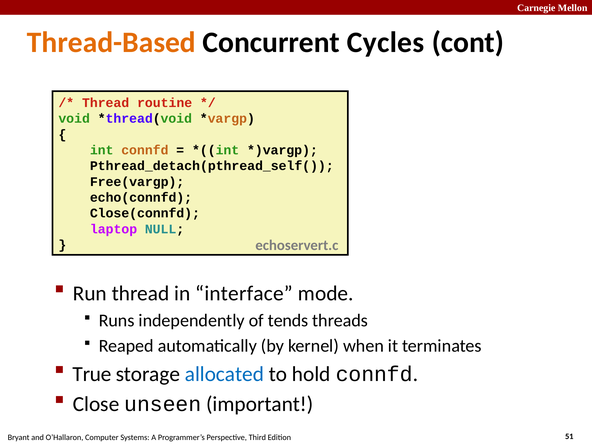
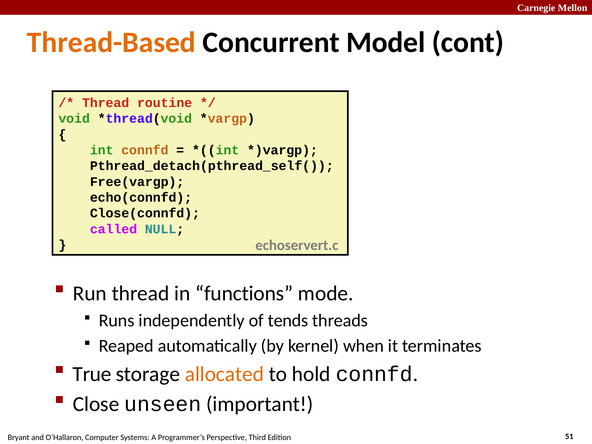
Cycles: Cycles -> Model
laptop: laptop -> called
interface: interface -> functions
allocated colour: blue -> orange
